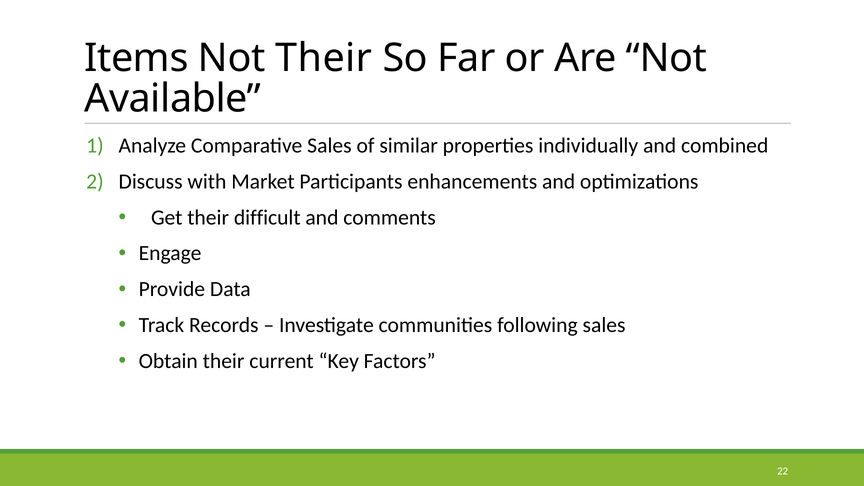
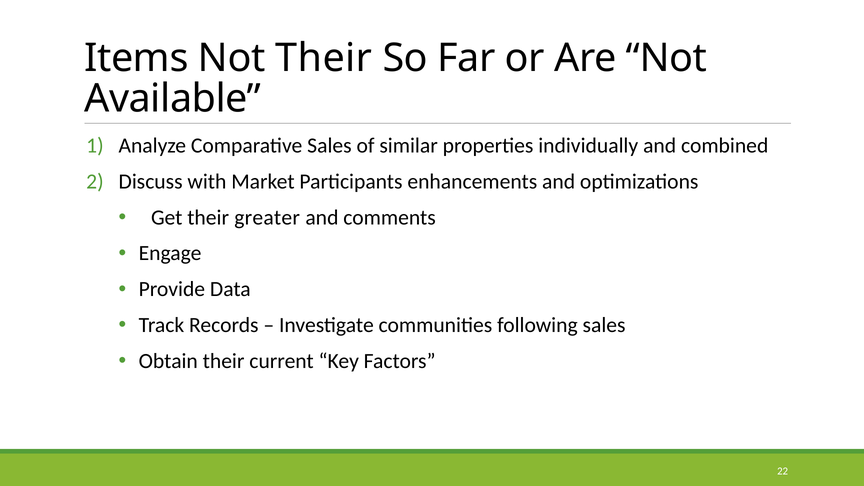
difficult: difficult -> greater
